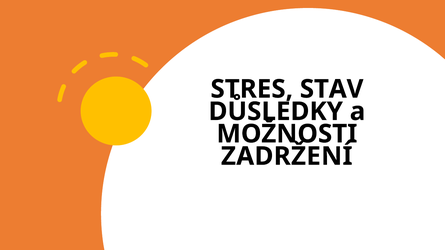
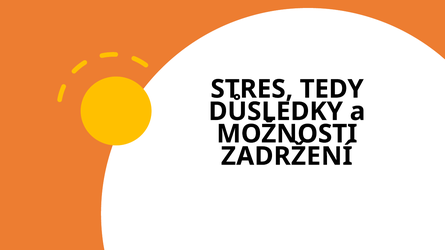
STAV: STAV -> TEDY
